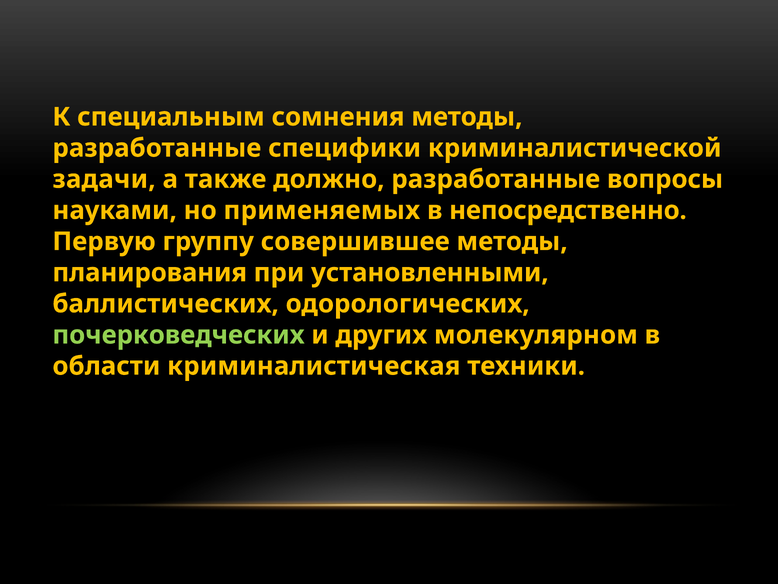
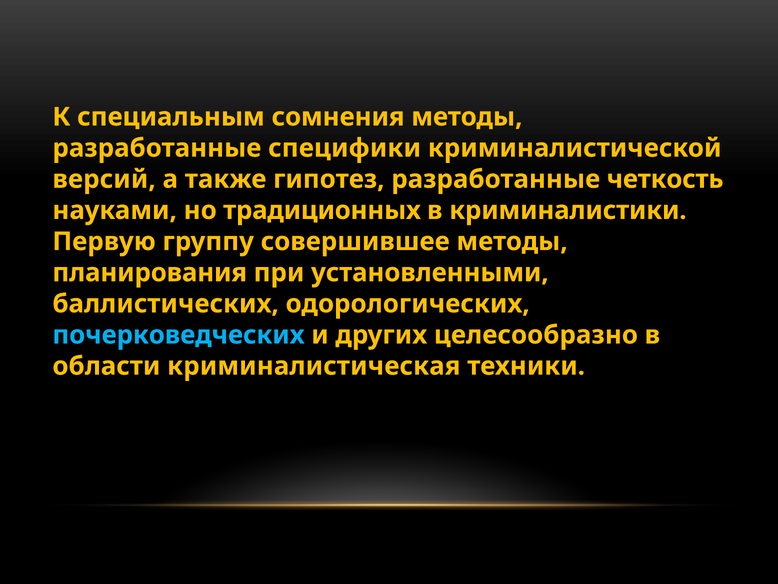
задачи: задачи -> версий
должно: должно -> гипотез
вопросы: вопросы -> четкость
применяемых: применяемых -> традиционных
непосредственно: непосредственно -> криминалистики
почерковедческих colour: light green -> light blue
молекулярном: молекулярном -> целесообразно
